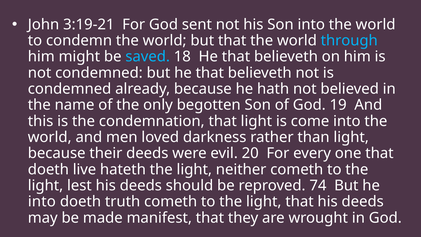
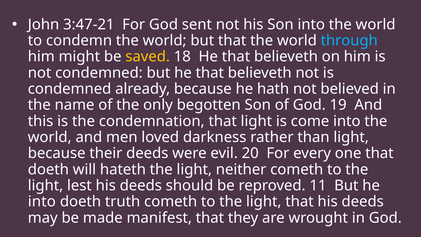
3:19-21: 3:19-21 -> 3:47-21
saved colour: light blue -> yellow
live: live -> will
74: 74 -> 11
